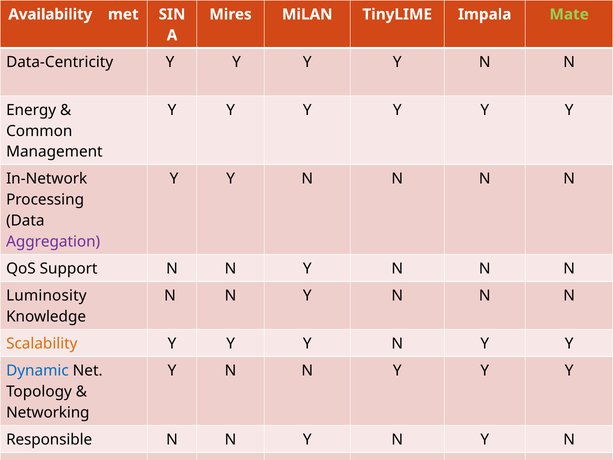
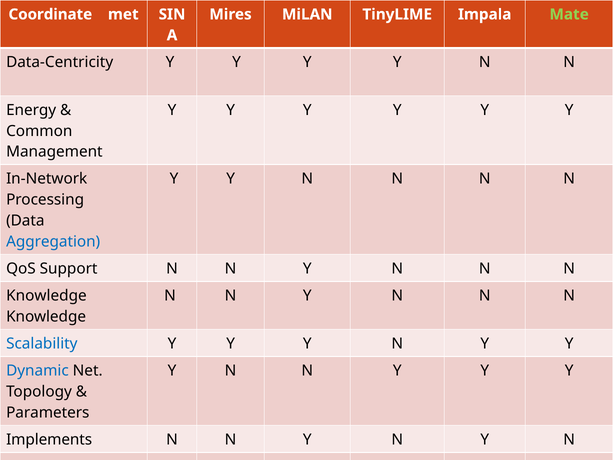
Availability: Availability -> Coordinate
Aggregation colour: purple -> blue
Luminosity at (46, 296): Luminosity -> Knowledge
Scalability colour: orange -> blue
Networking: Networking -> Parameters
Responsible: Responsible -> Implements
